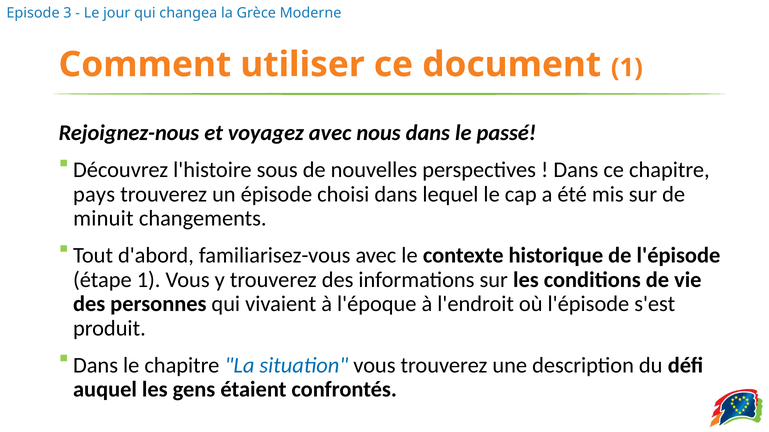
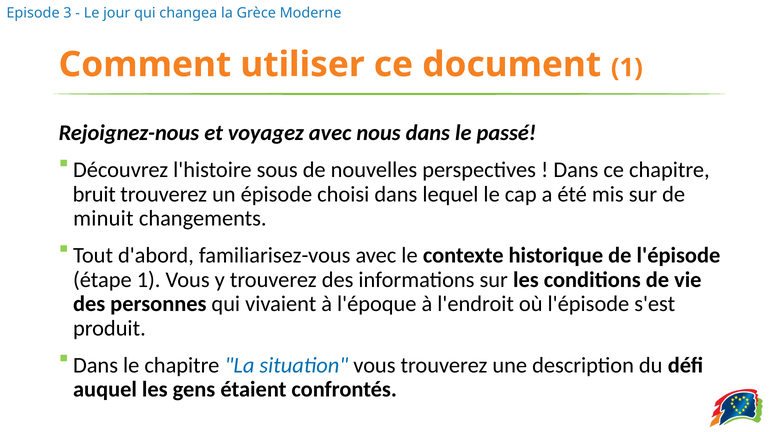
pays: pays -> bruit
